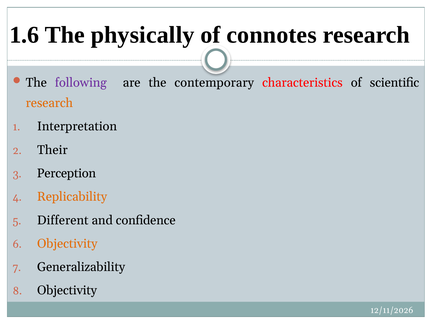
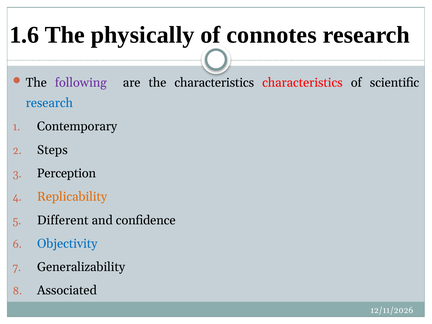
the contemporary: contemporary -> characteristics
research at (49, 103) colour: orange -> blue
Interpretation: Interpretation -> Contemporary
Their: Their -> Steps
Objectivity at (67, 244) colour: orange -> blue
Objectivity at (67, 291): Objectivity -> Associated
